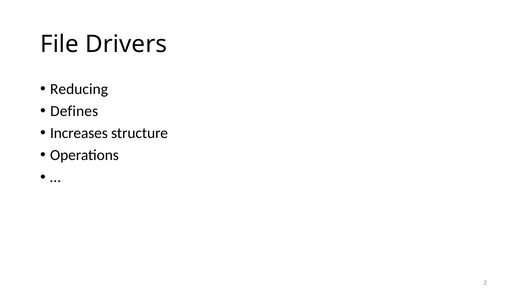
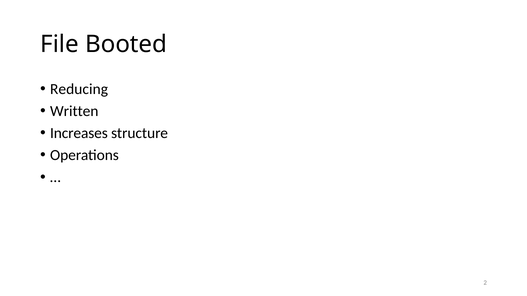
Drivers: Drivers -> Booted
Defines: Defines -> Written
